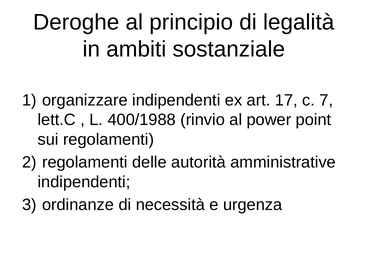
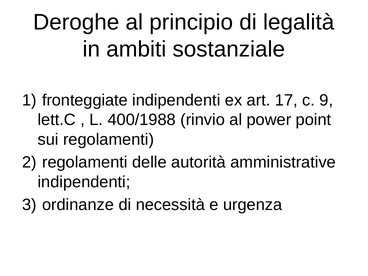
organizzare: organizzare -> fronteggiate
7: 7 -> 9
